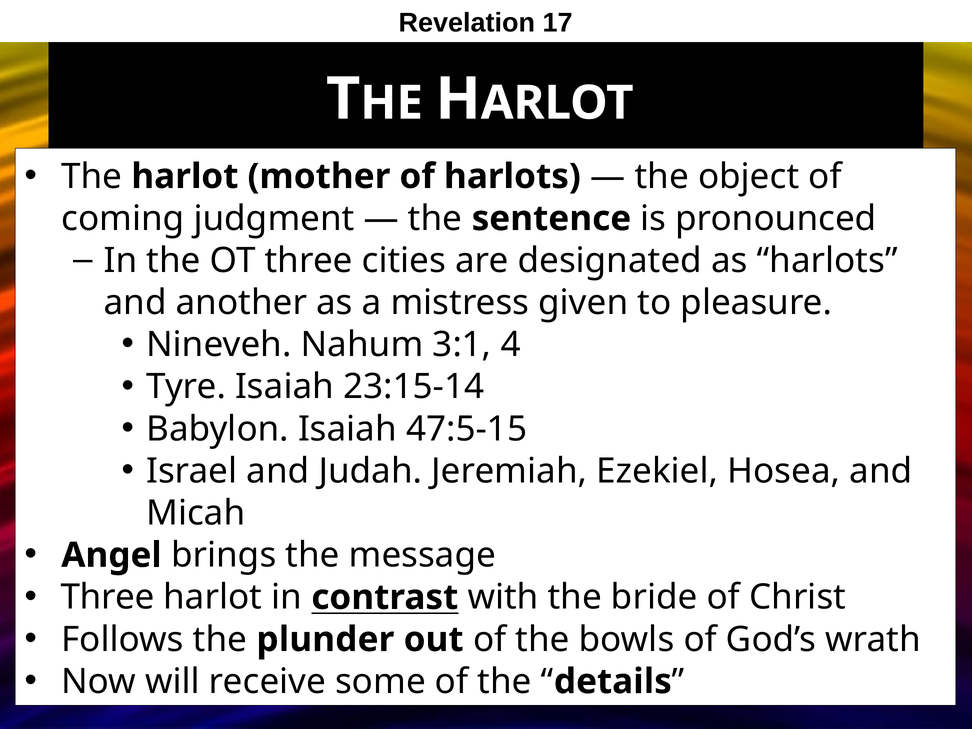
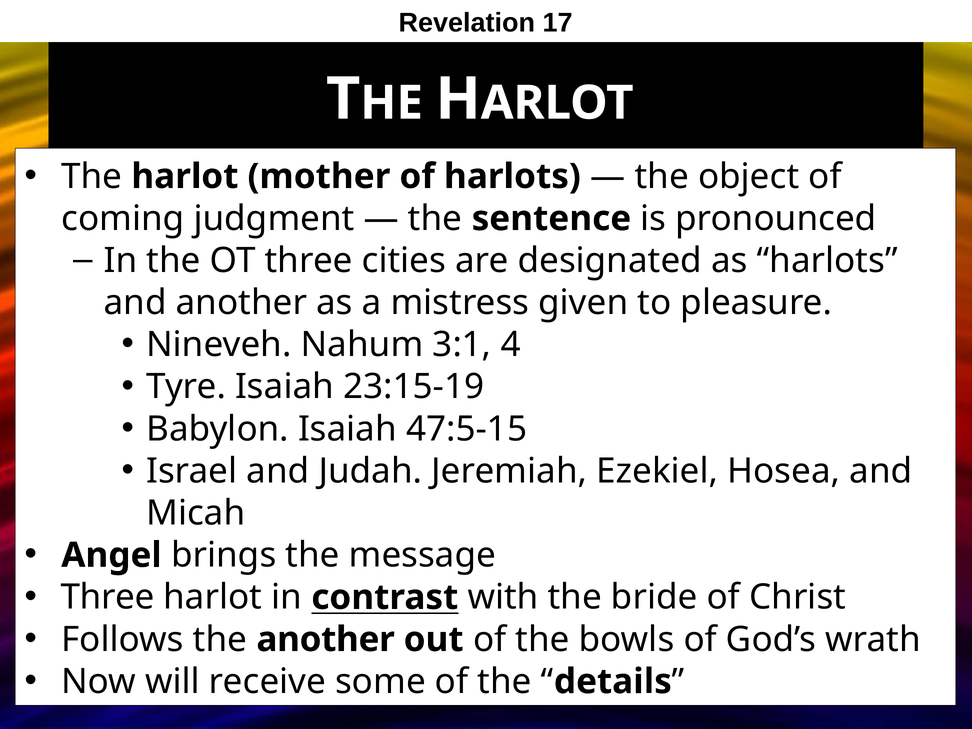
23:15-14: 23:15-14 -> 23:15-19
the plunder: plunder -> another
